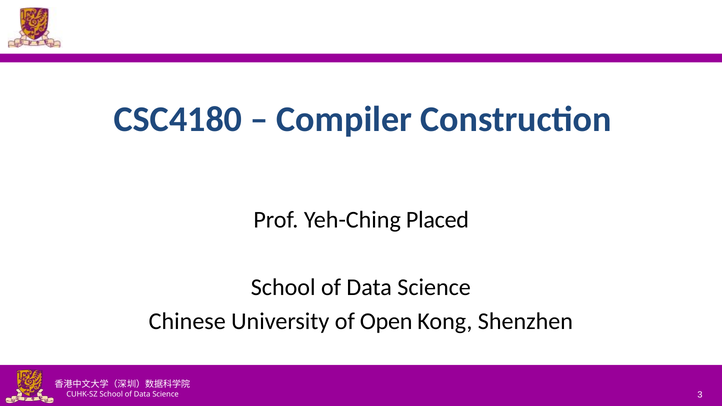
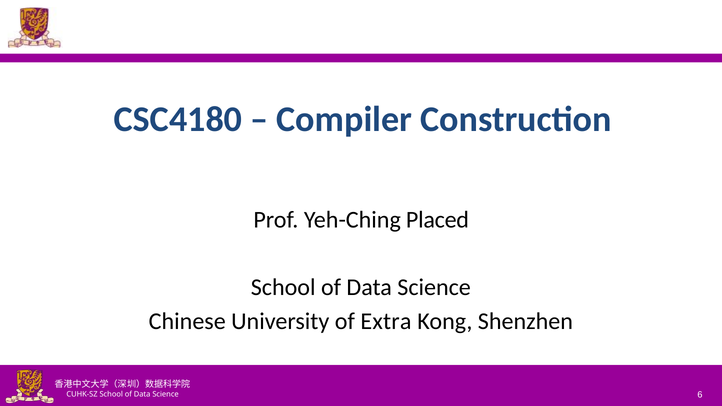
Open: Open -> Extra
3: 3 -> 6
